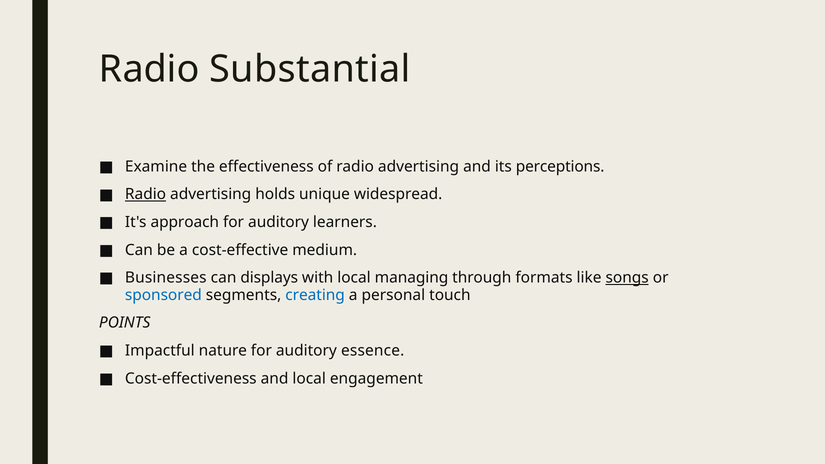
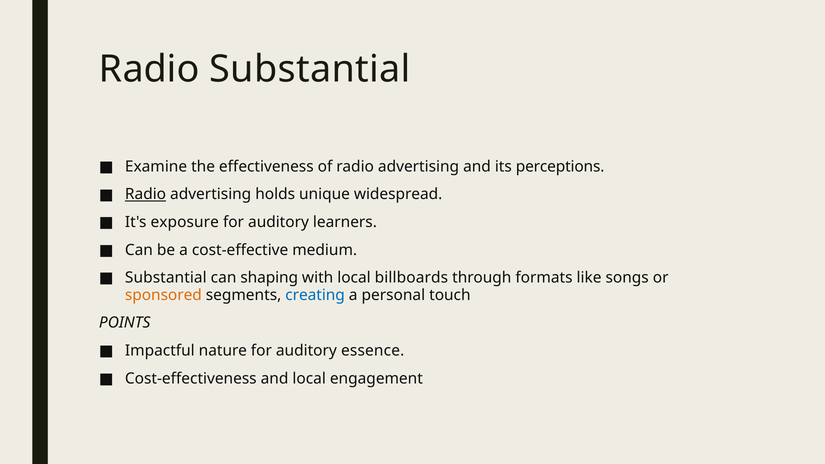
approach: approach -> exposure
Businesses at (166, 278): Businesses -> Substantial
displays: displays -> shaping
managing: managing -> billboards
songs underline: present -> none
sponsored colour: blue -> orange
